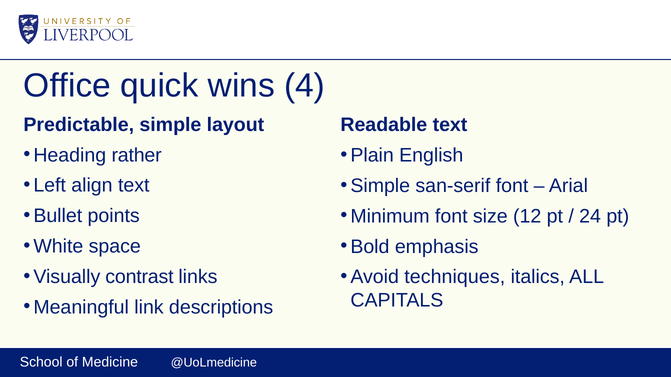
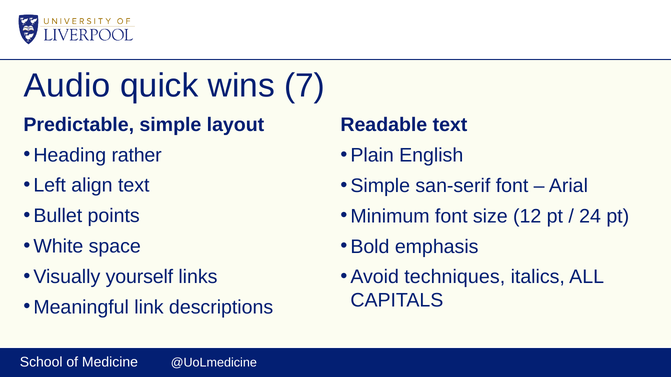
Office: Office -> Audio
4: 4 -> 7
contrast: contrast -> yourself
